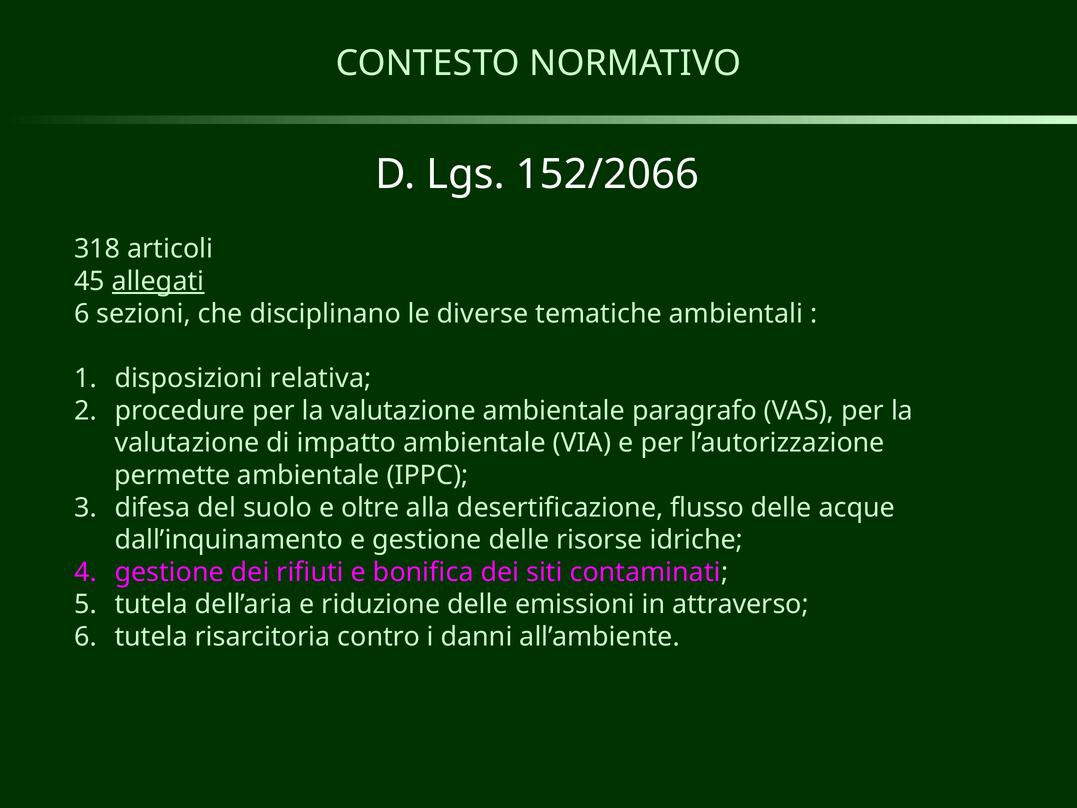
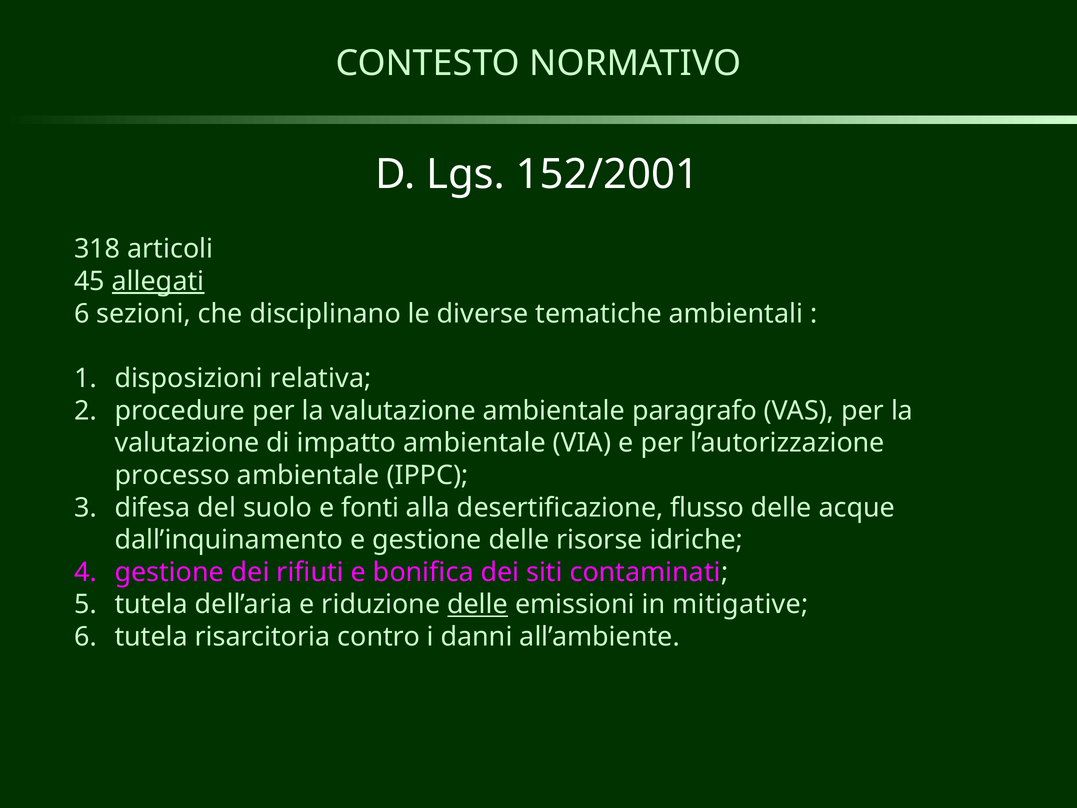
152/2066: 152/2066 -> 152/2001
permette: permette -> processo
oltre: oltre -> fonti
delle at (478, 604) underline: none -> present
attraverso: attraverso -> mitigative
